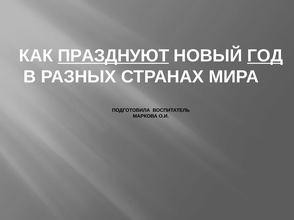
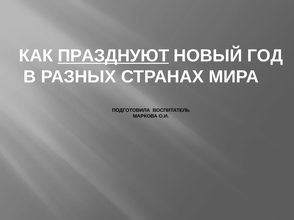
ГОД underline: present -> none
